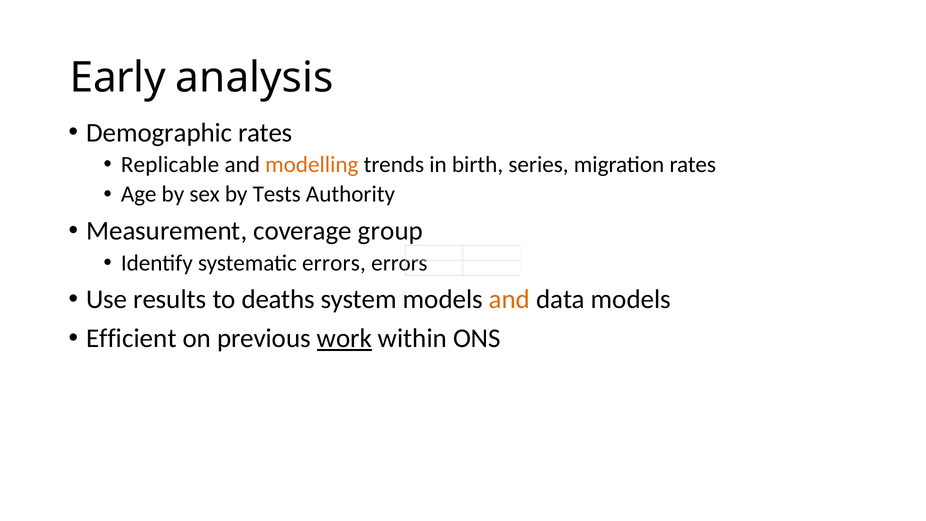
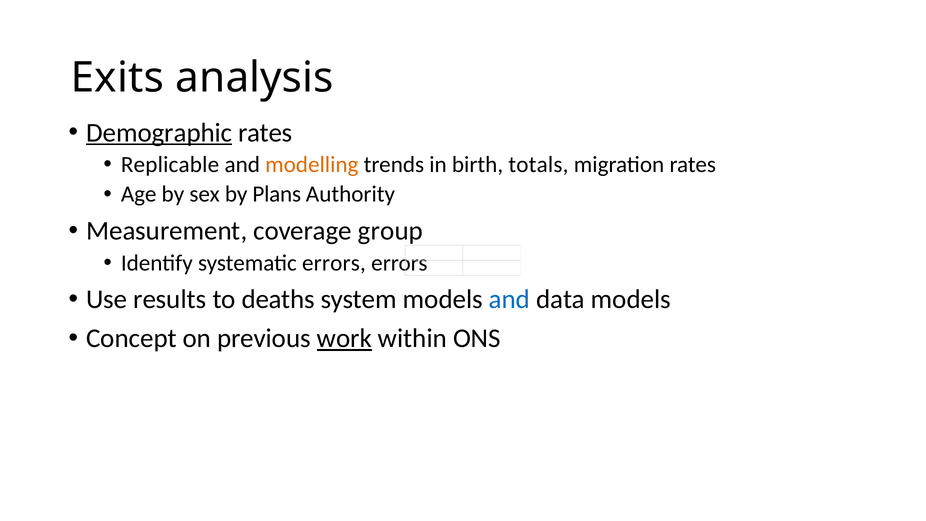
Early: Early -> Exits
Demographic underline: none -> present
series: series -> totals
Tests: Tests -> Plans
and at (510, 300) colour: orange -> blue
Efficient: Efficient -> Concept
